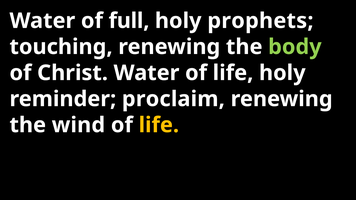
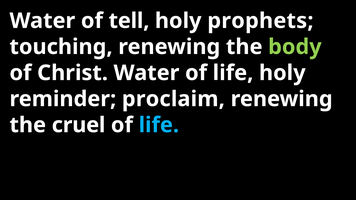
full: full -> tell
wind: wind -> cruel
life at (159, 125) colour: yellow -> light blue
